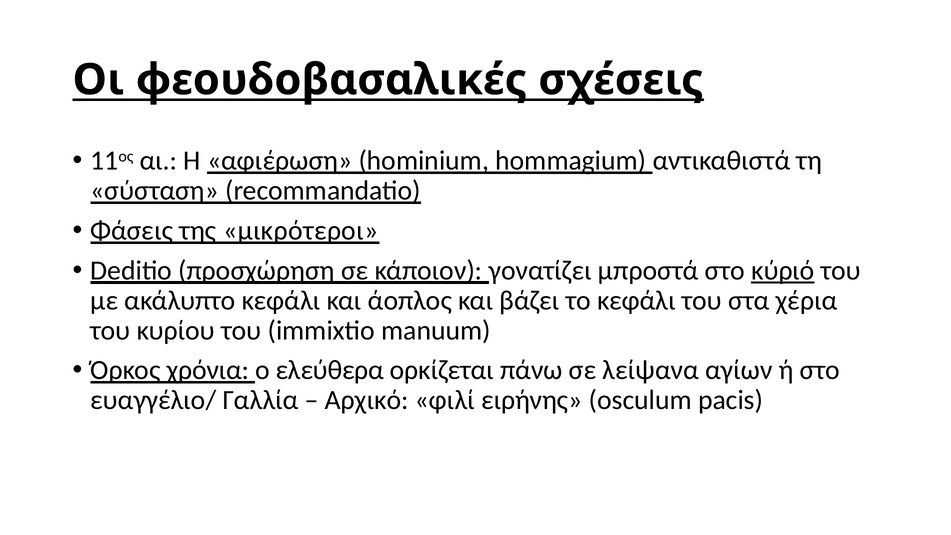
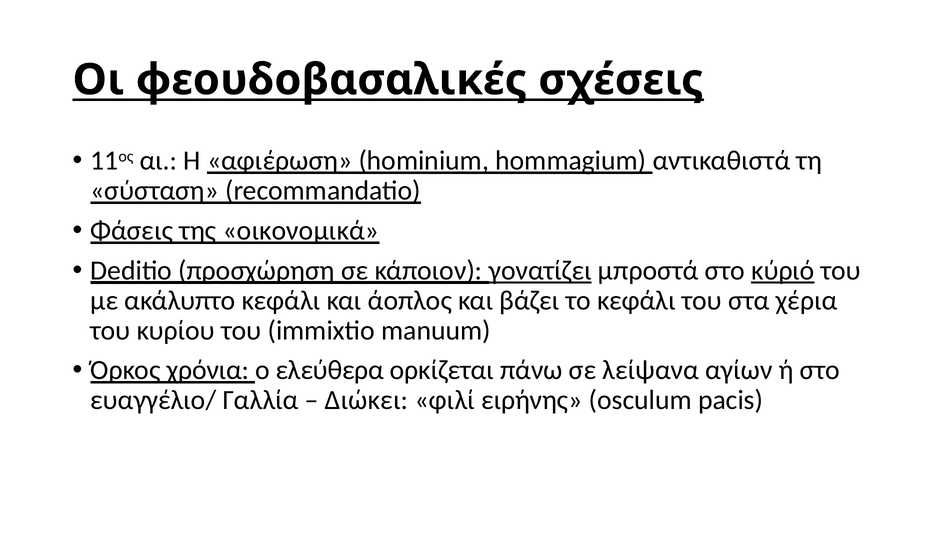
μικρότεροι: μικρότεροι -> οικονομικά
γονατίζει underline: none -> present
Αρχικό: Αρχικό -> Διώκει
